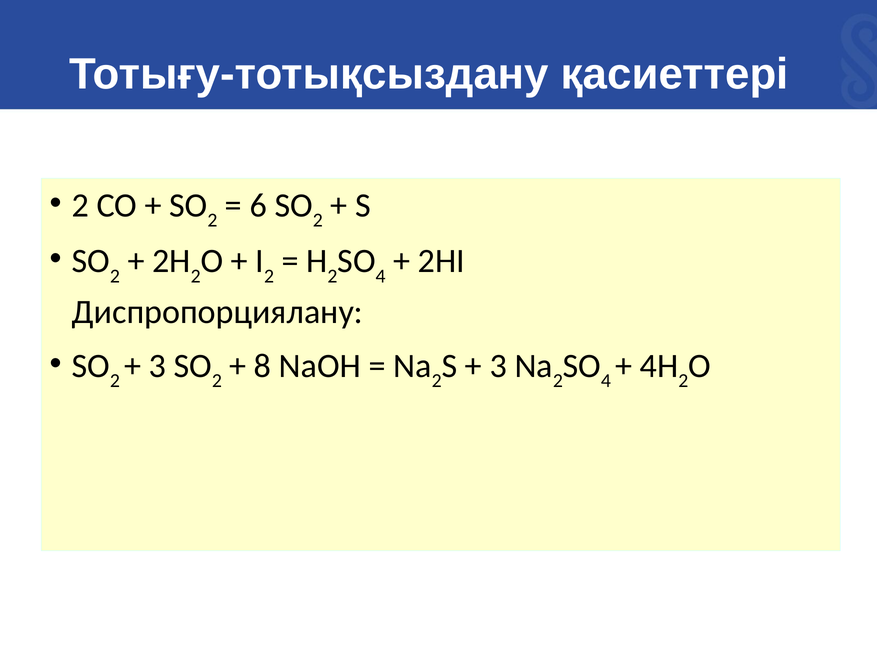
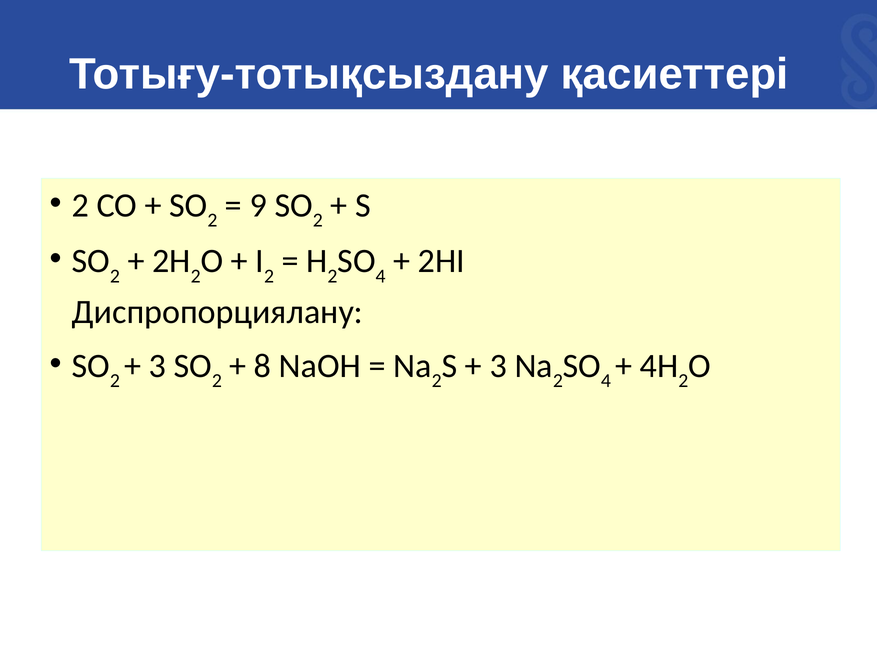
6: 6 -> 9
